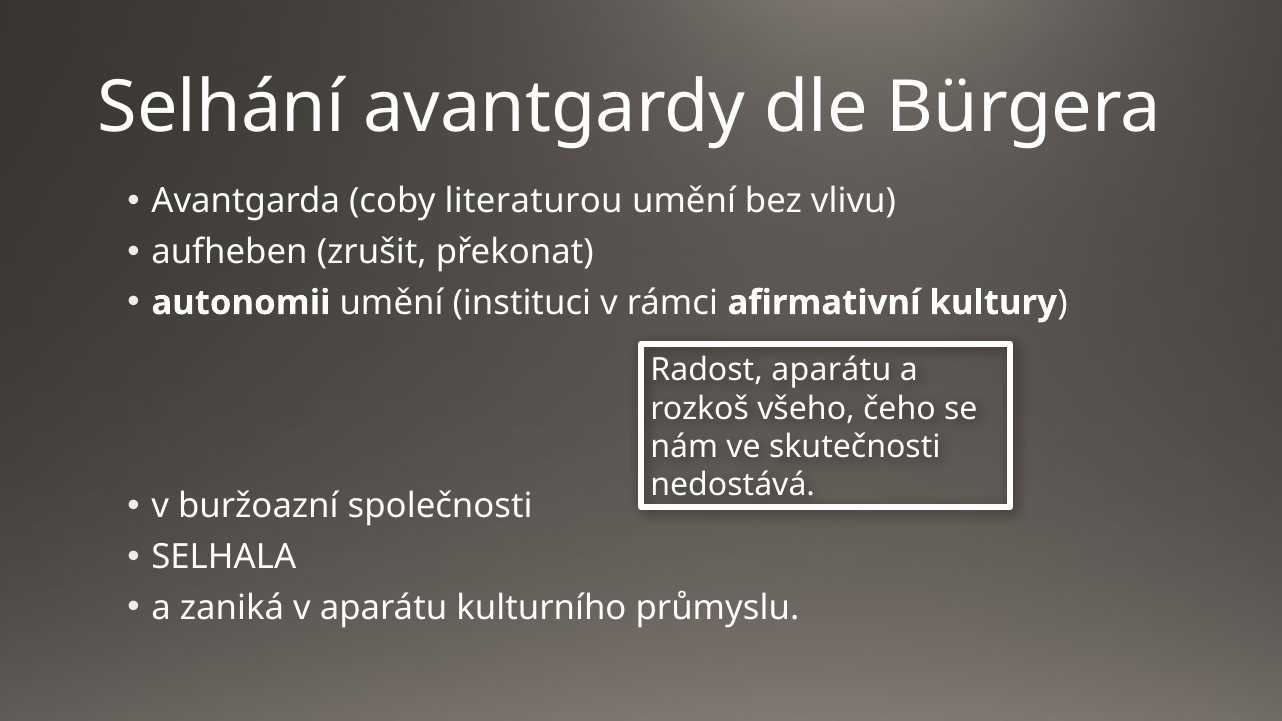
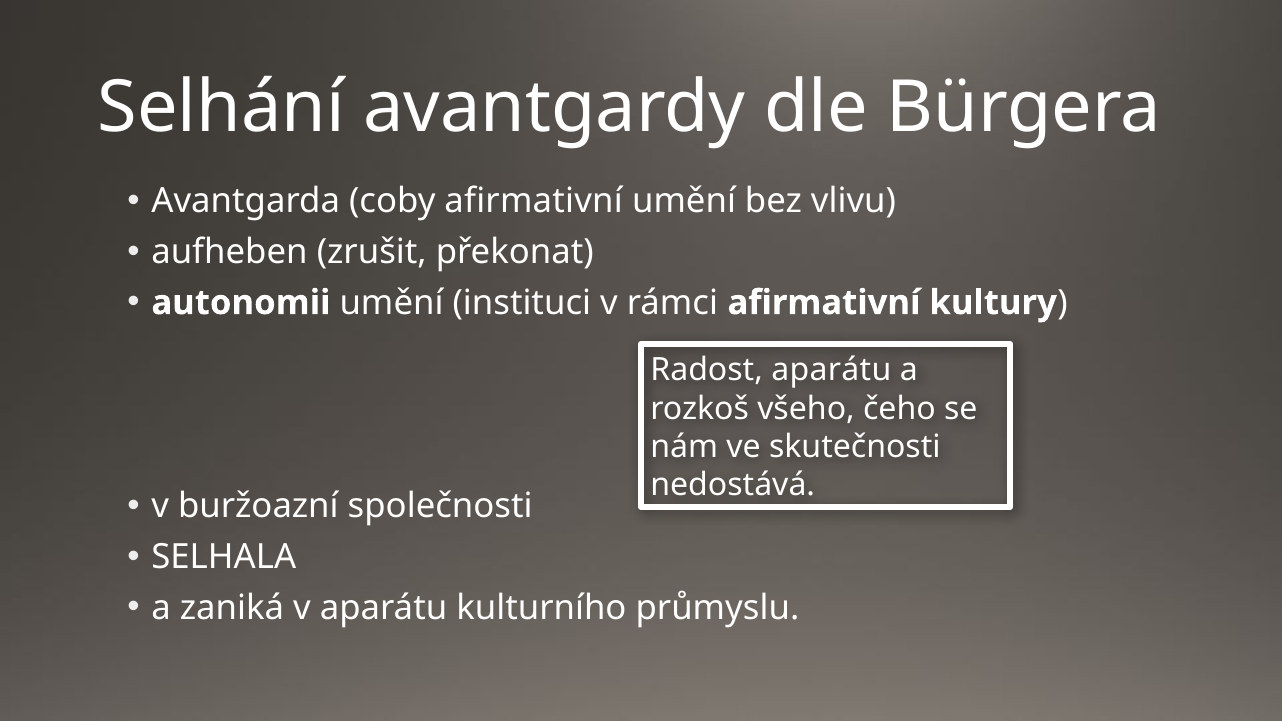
coby literaturou: literaturou -> afirmativní
